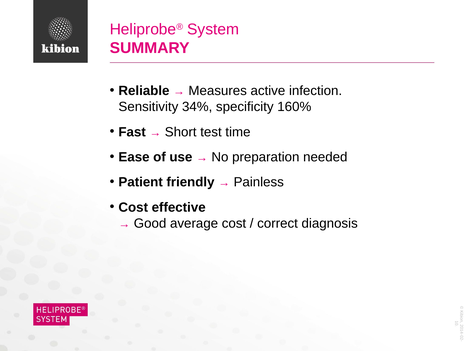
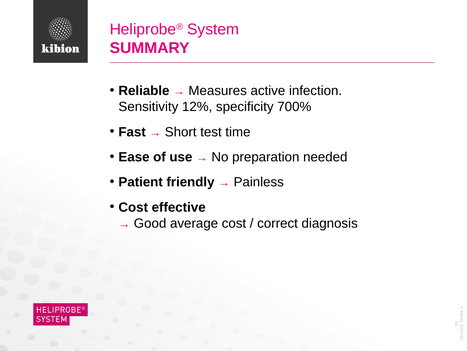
34%: 34% -> 12%
160%: 160% -> 700%
